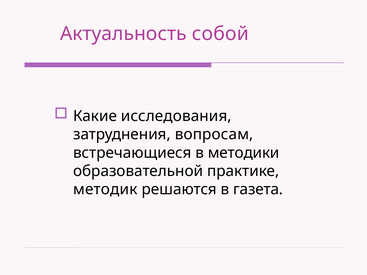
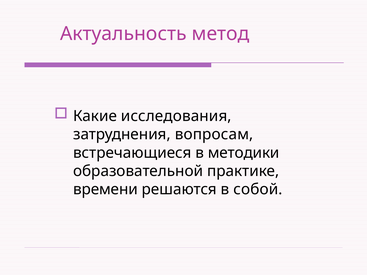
собой: собой -> метод
методик: методик -> времени
газета: газета -> собой
